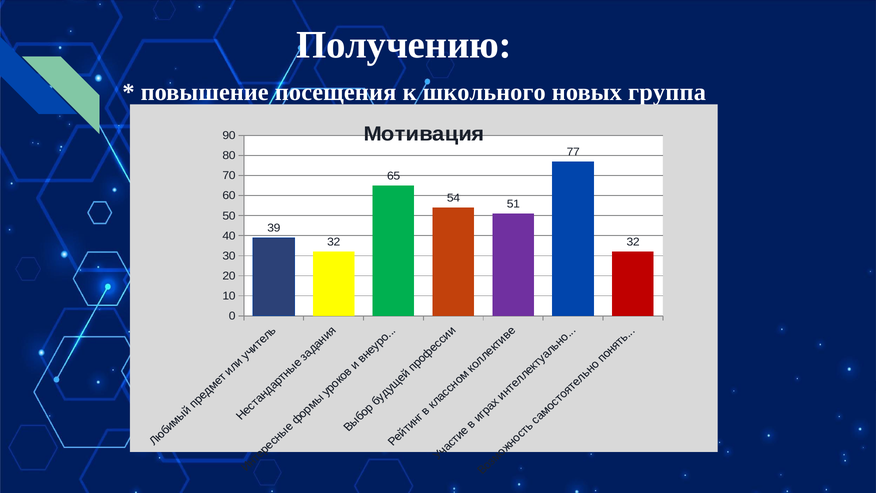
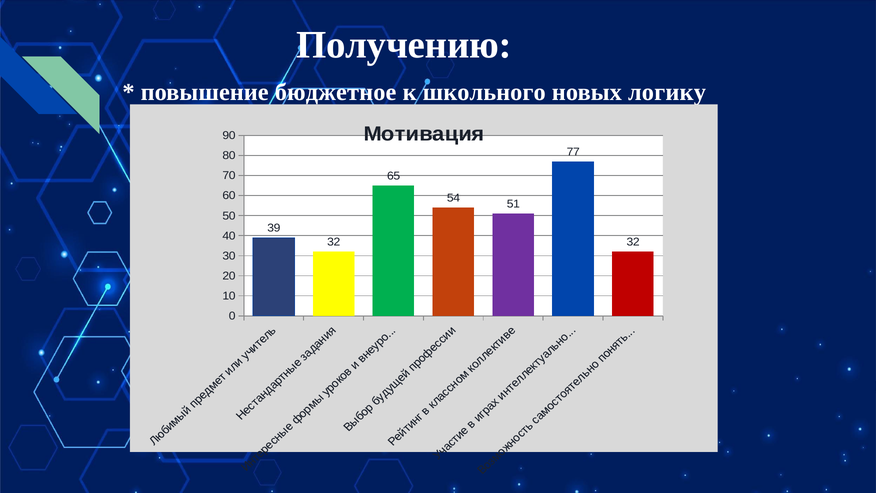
посещения: посещения -> бюджетное
группа: группа -> логику
